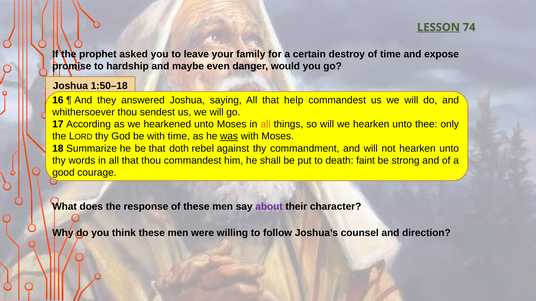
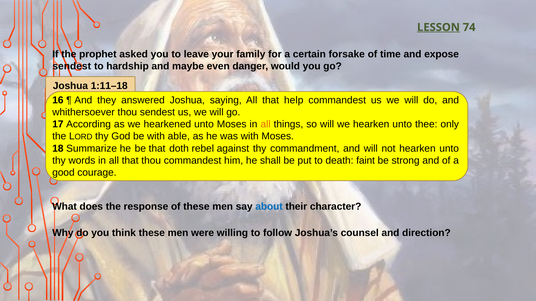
destroy: destroy -> forsake
promise at (72, 66): promise -> sendest
1:50–18: 1:50–18 -> 1:11–18
with time: time -> able
was underline: present -> none
about colour: purple -> blue
